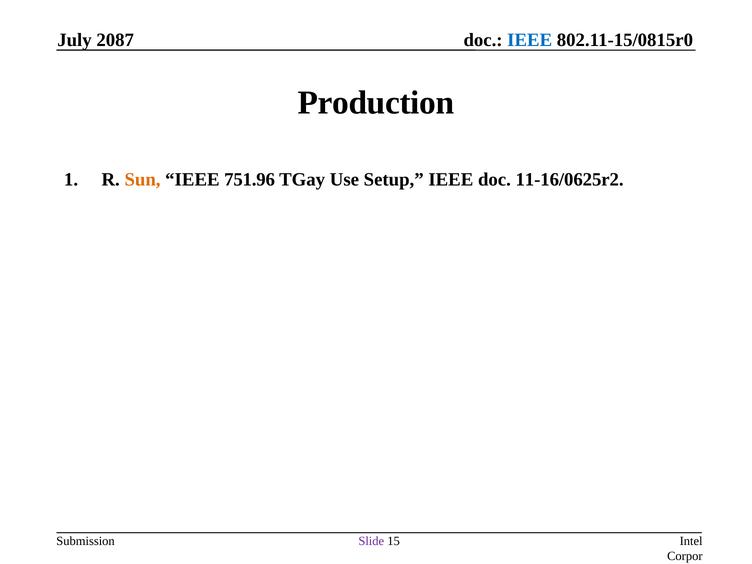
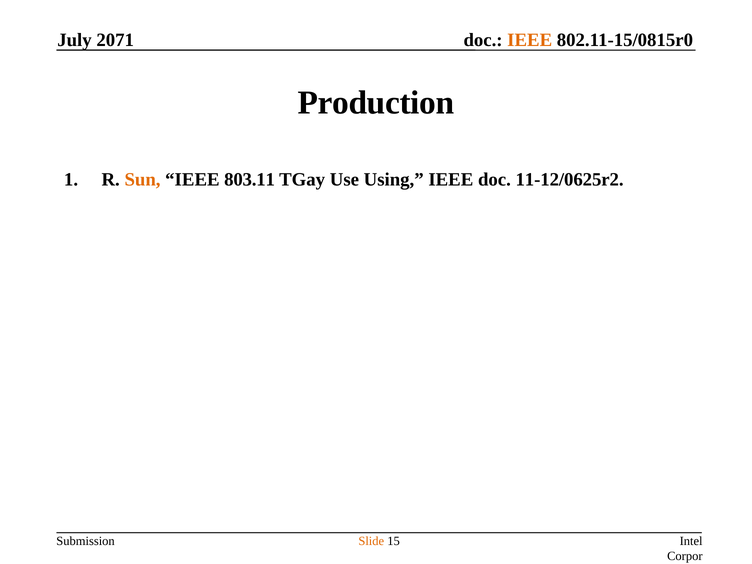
2087: 2087 -> 2071
IEEE at (530, 40) colour: blue -> orange
751.96: 751.96 -> 803.11
Setup: Setup -> Using
11-16/0625r2: 11-16/0625r2 -> 11-12/0625r2
Slide colour: purple -> orange
